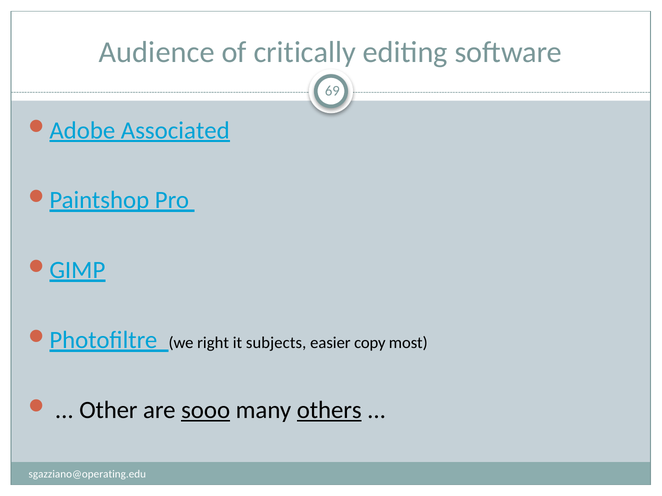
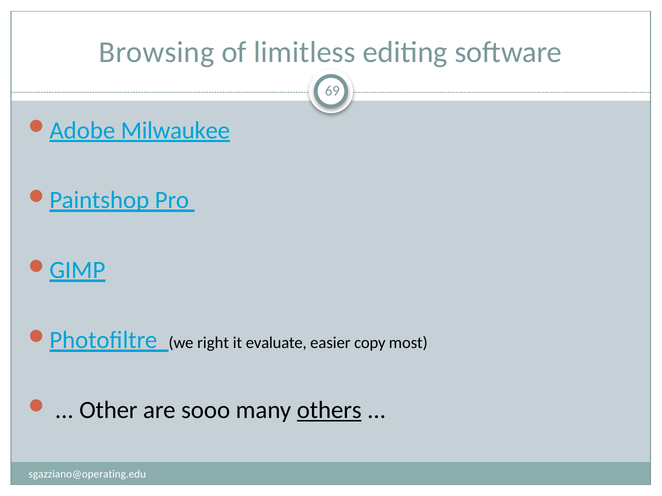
Audience: Audience -> Browsing
critically: critically -> limitless
Associated: Associated -> Milwaukee
subjects: subjects -> evaluate
sooo underline: present -> none
